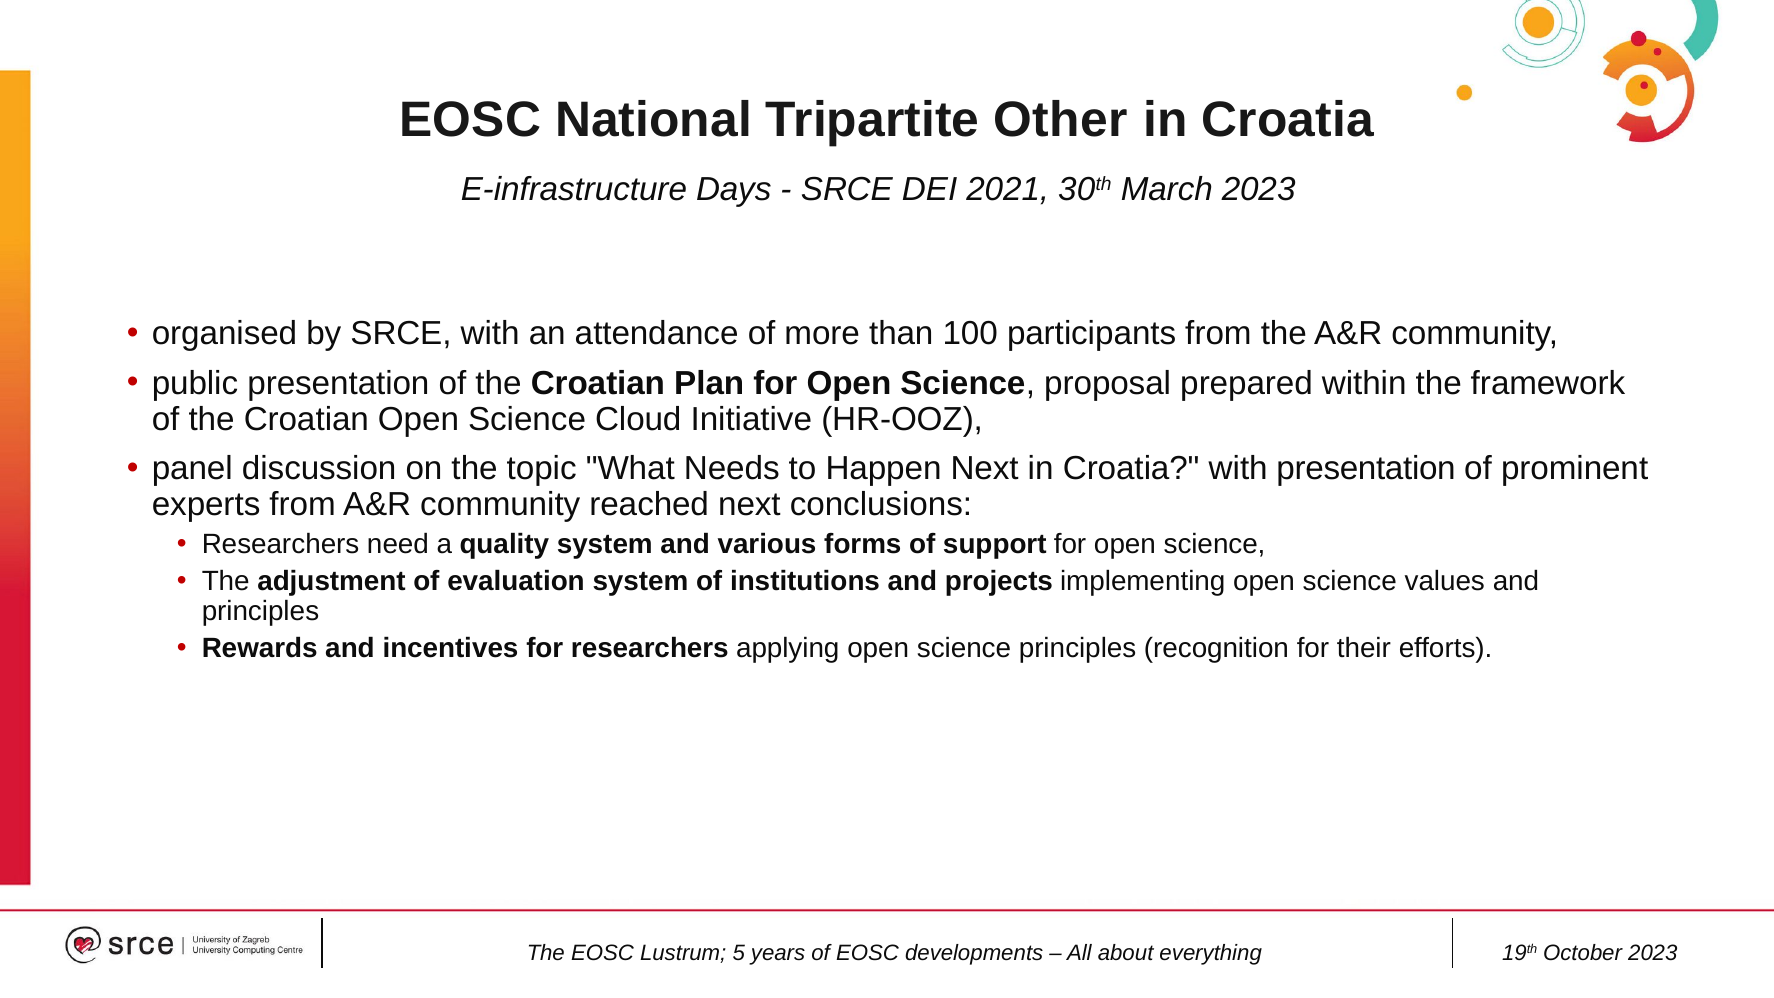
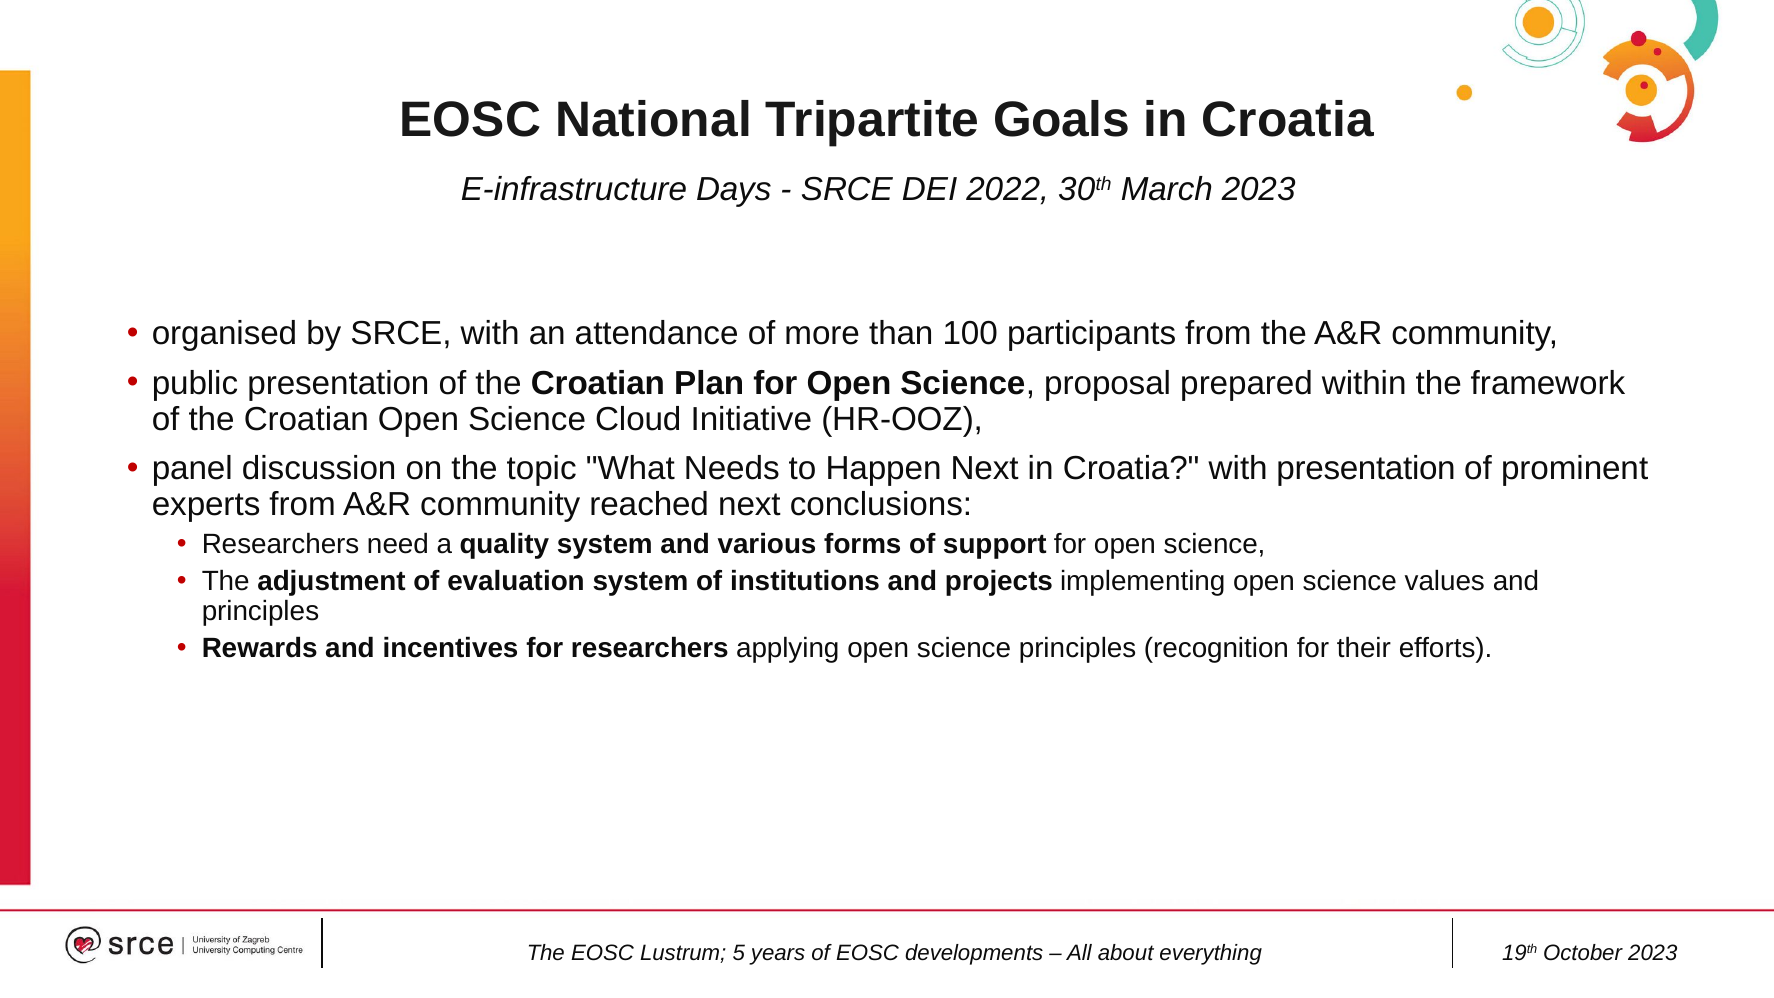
Other: Other -> Goals
2021: 2021 -> 2022
